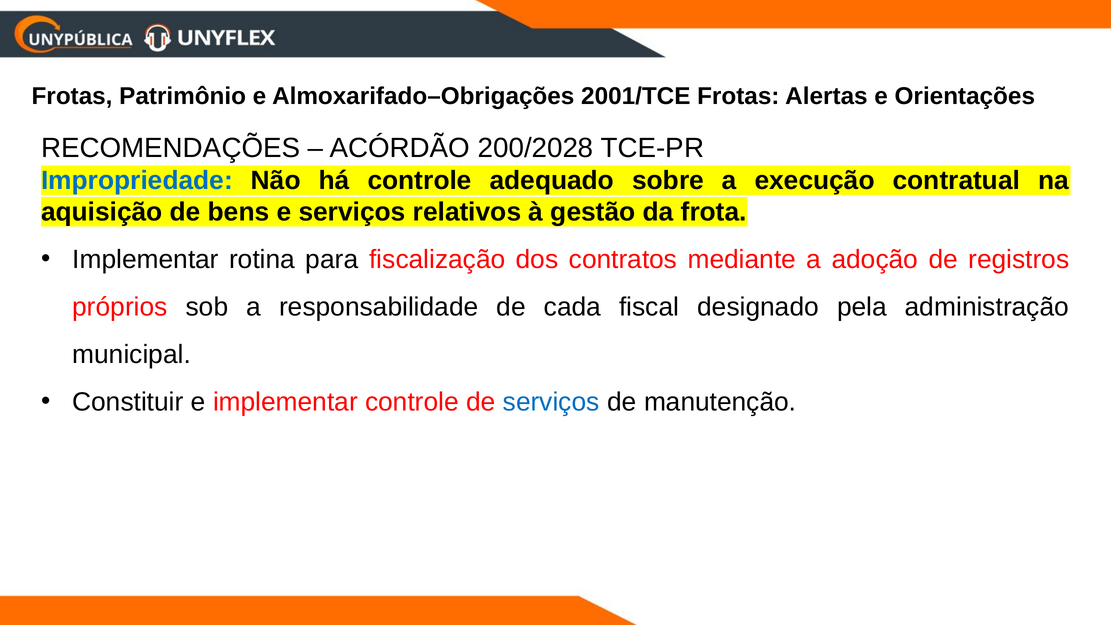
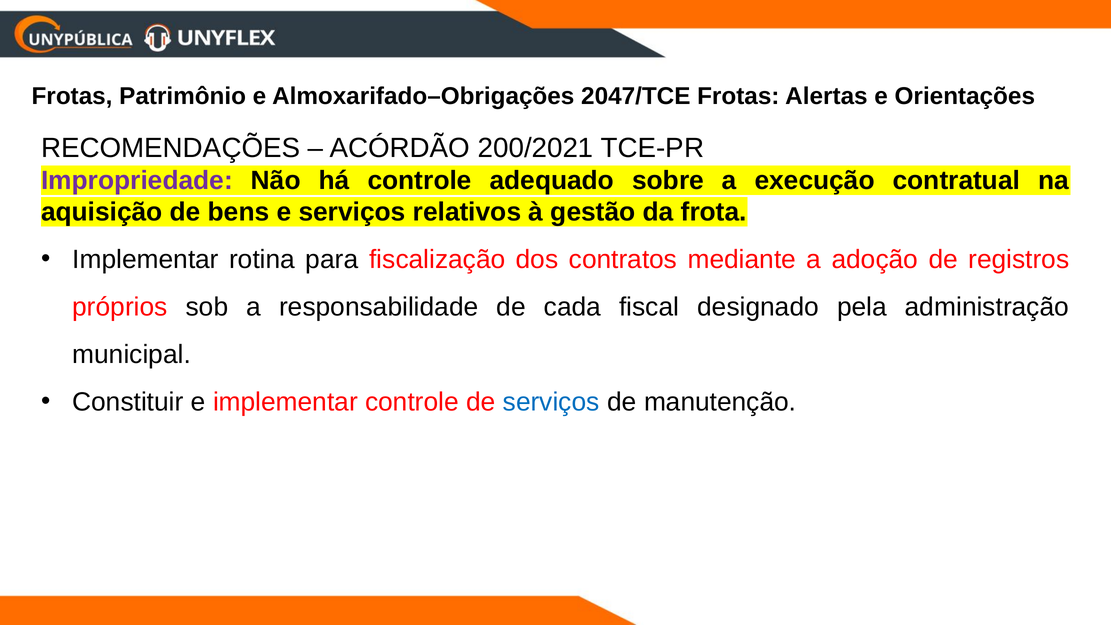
2001/TCE: 2001/TCE -> 2047/TCE
200/2028: 200/2028 -> 200/2021
Impropriedade colour: blue -> purple
